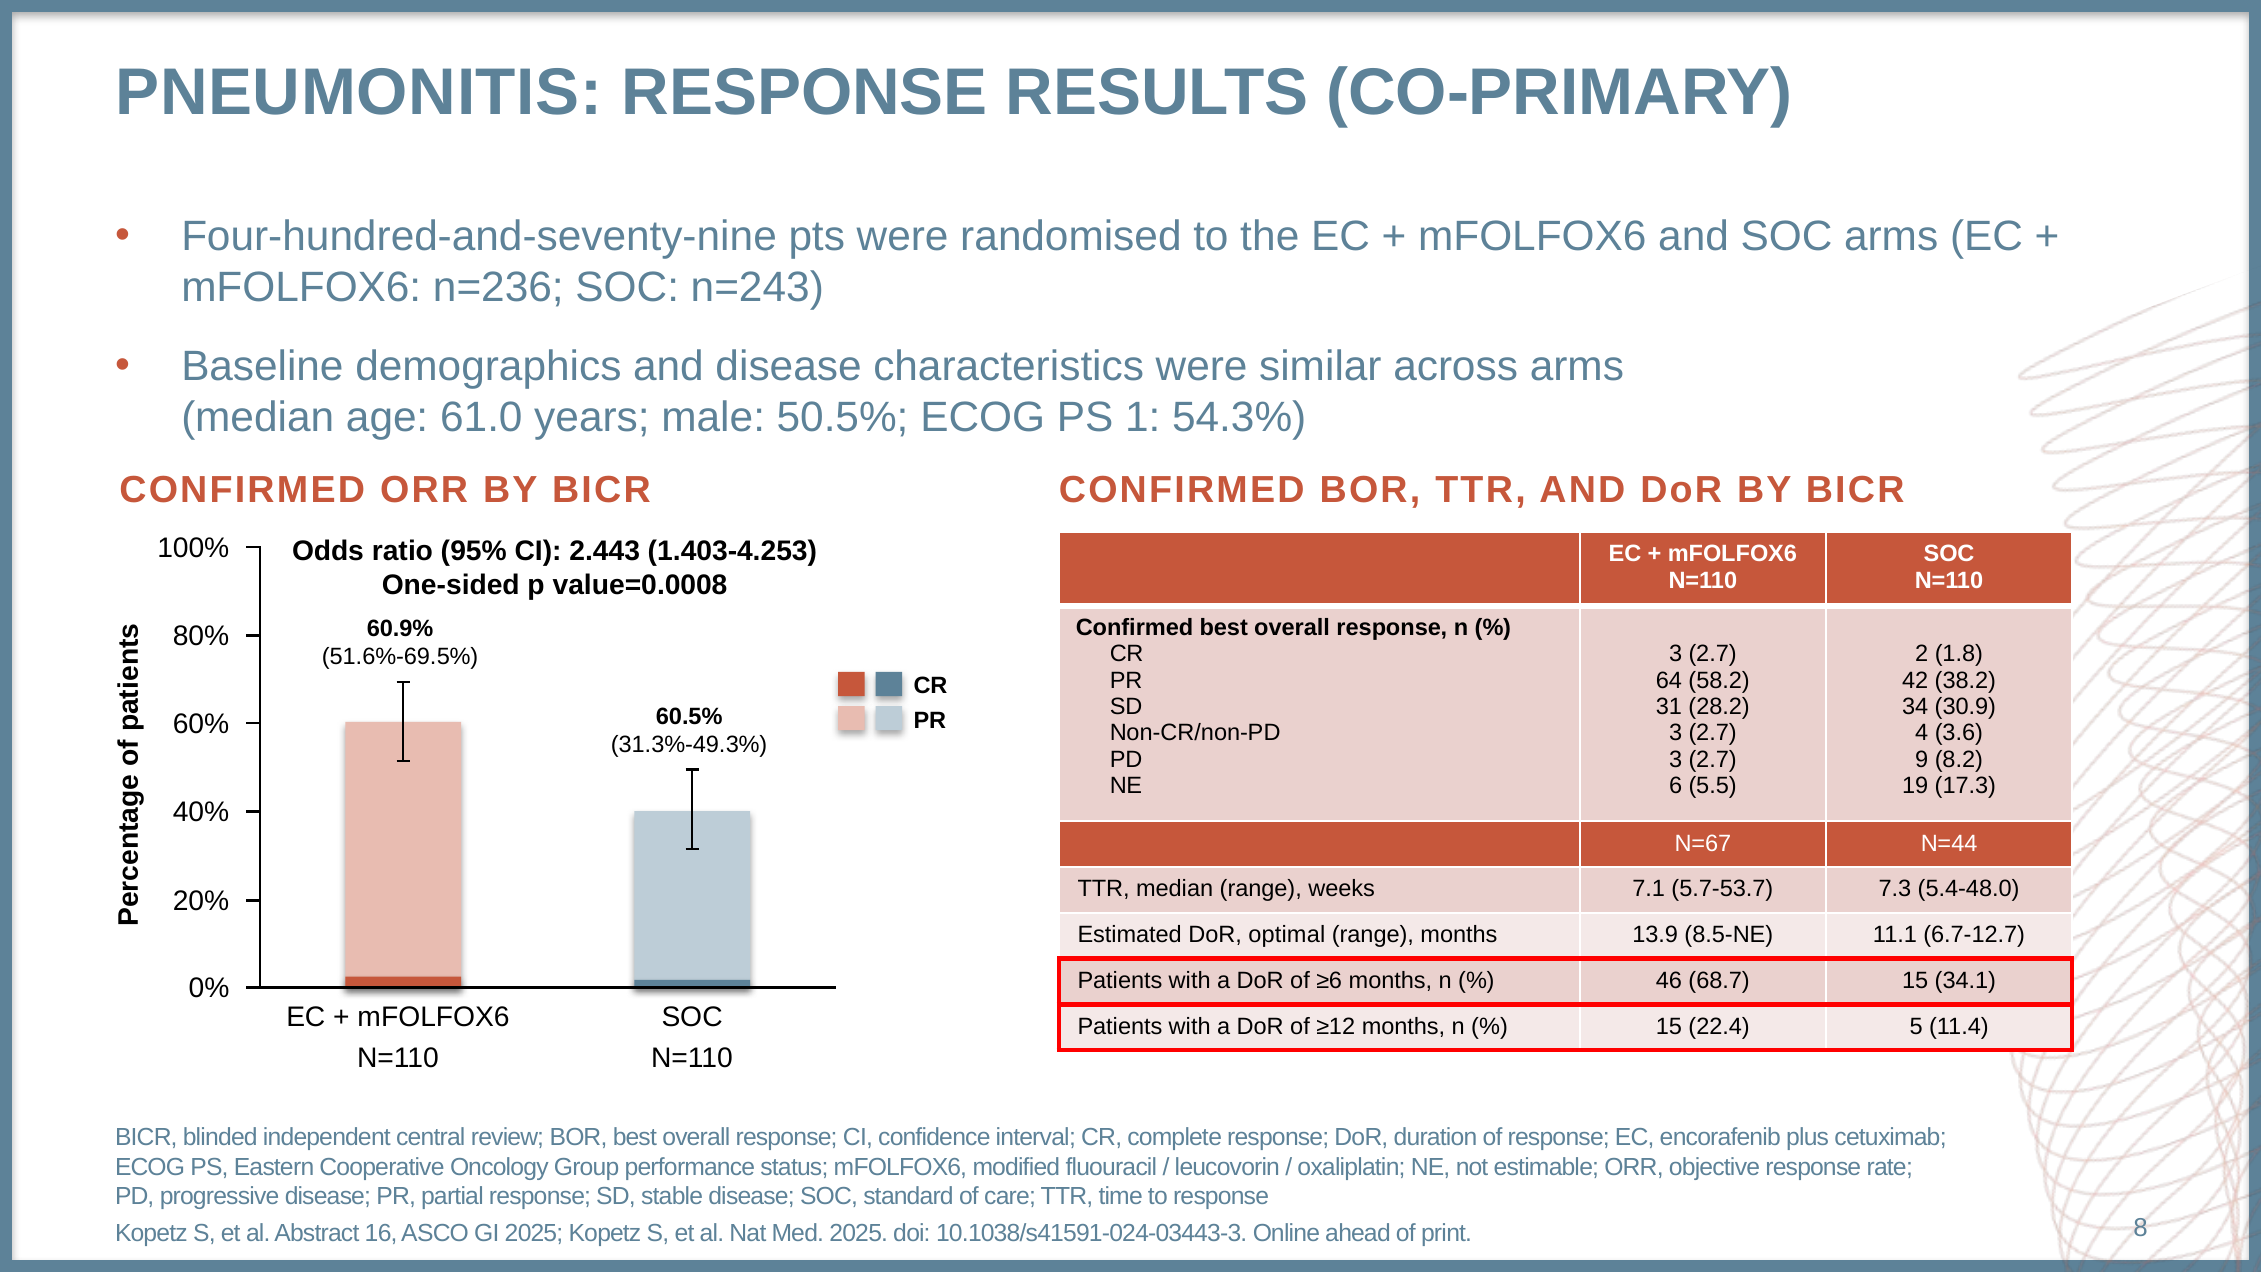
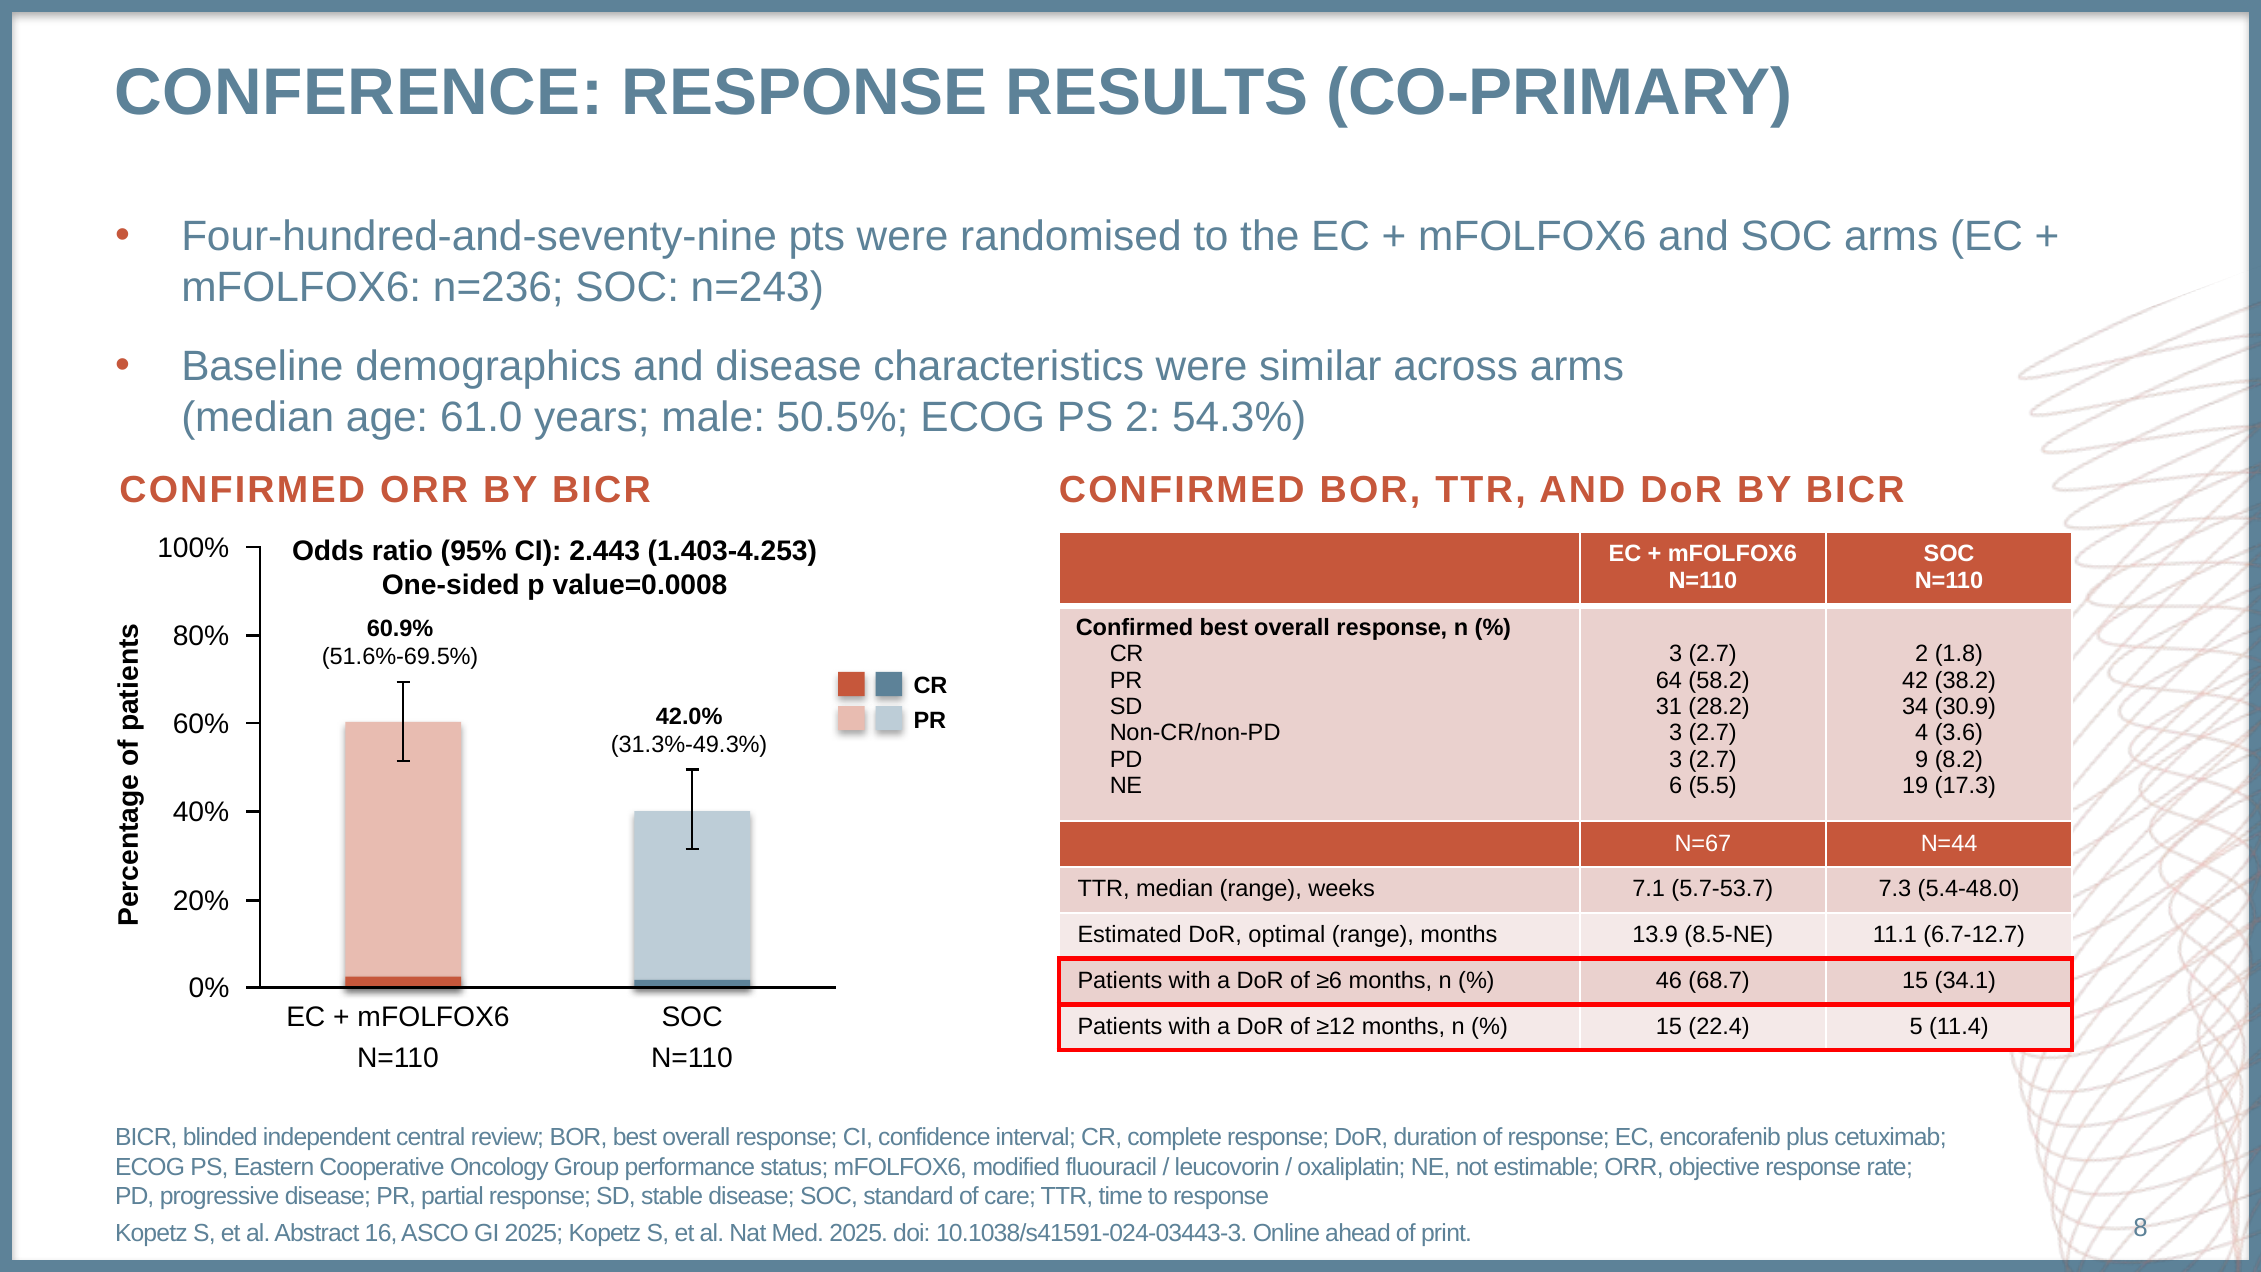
PNEUMONITIS: PNEUMONITIS -> CONFERENCE
PS 1: 1 -> 2
60.5%: 60.5% -> 42.0%
